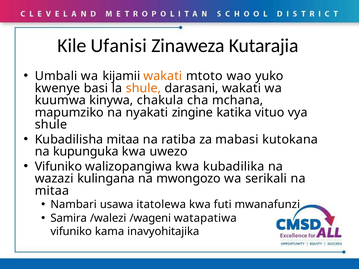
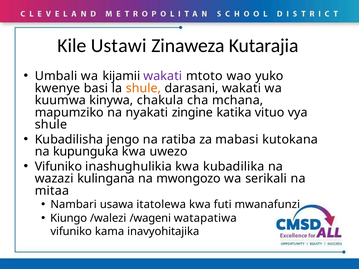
Ufanisi: Ufanisi -> Ustawi
wakati at (163, 76) colour: orange -> purple
Kubadilisha mitaa: mitaa -> jengo
walizopangiwa: walizopangiwa -> inashughulikia
Samira: Samira -> Kiungo
